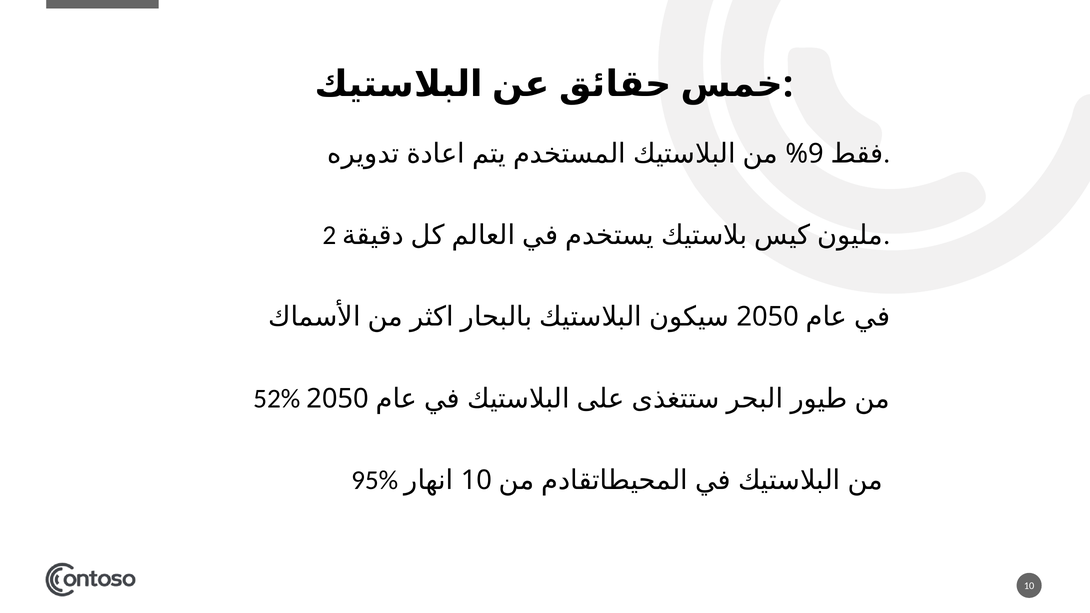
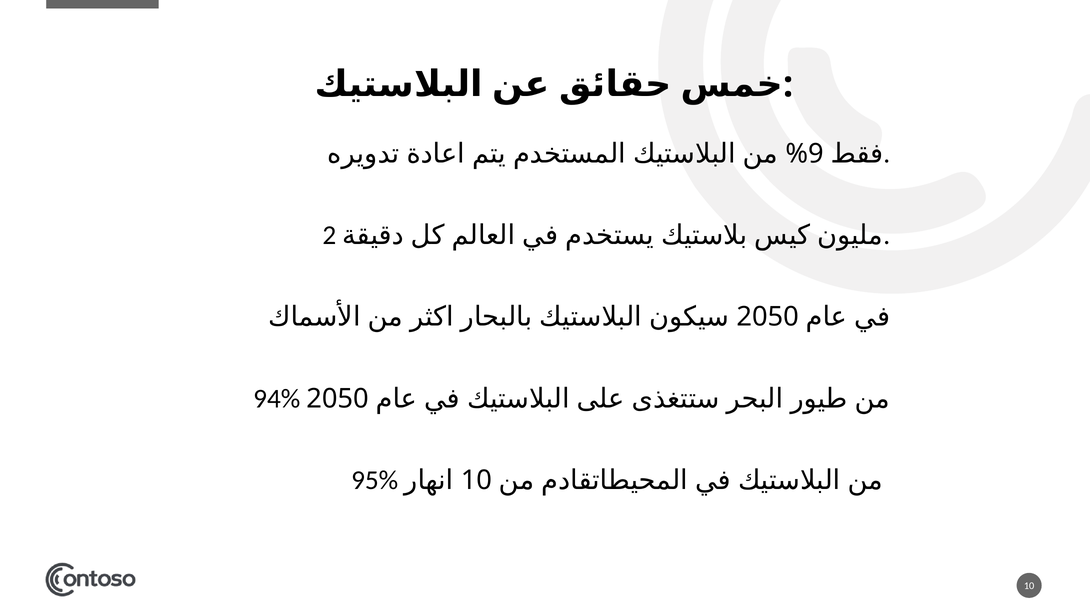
52%: 52% -> 94%
